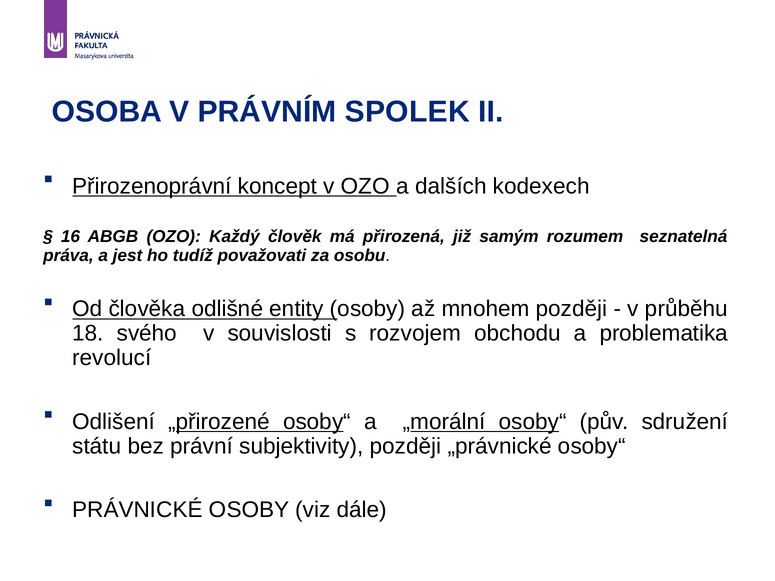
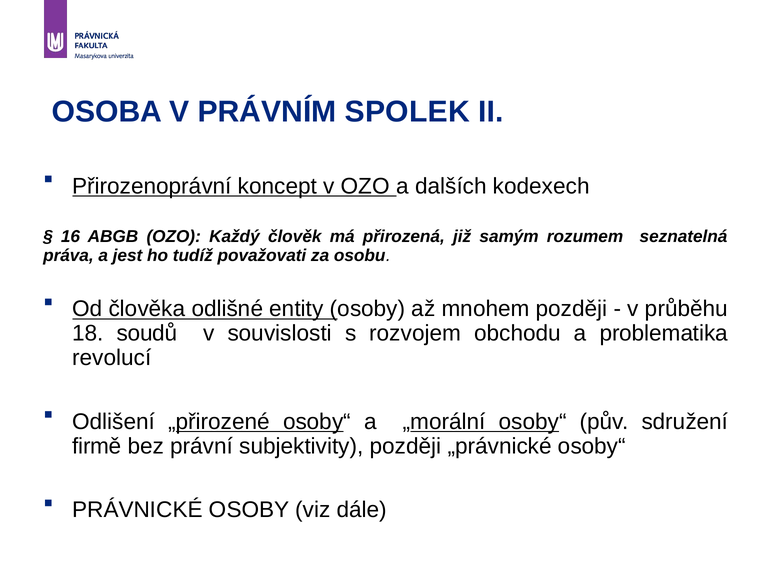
svého: svého -> soudů
státu: státu -> firmě
